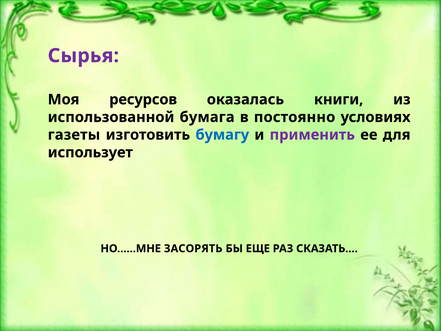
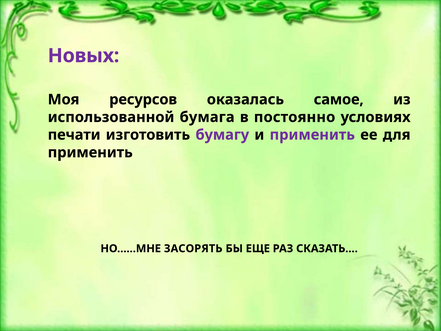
Сырья: Сырья -> Новых
книги: книги -> самое
газеты: газеты -> печати
бумагу colour: blue -> purple
использует at (90, 152): использует -> применить
